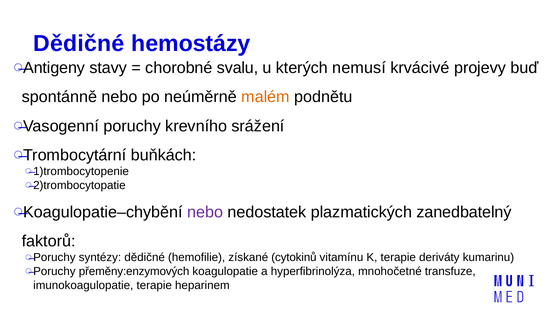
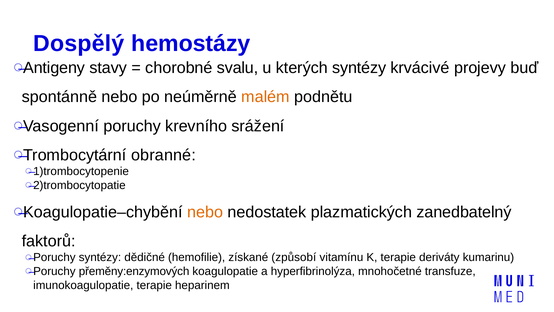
Dědičné at (79, 44): Dědičné -> Dospělý
kterých nemusí: nemusí -> syntézy
buňkách: buňkách -> obranné
nebo at (205, 212) colour: purple -> orange
cytokinů: cytokinů -> způsobí
